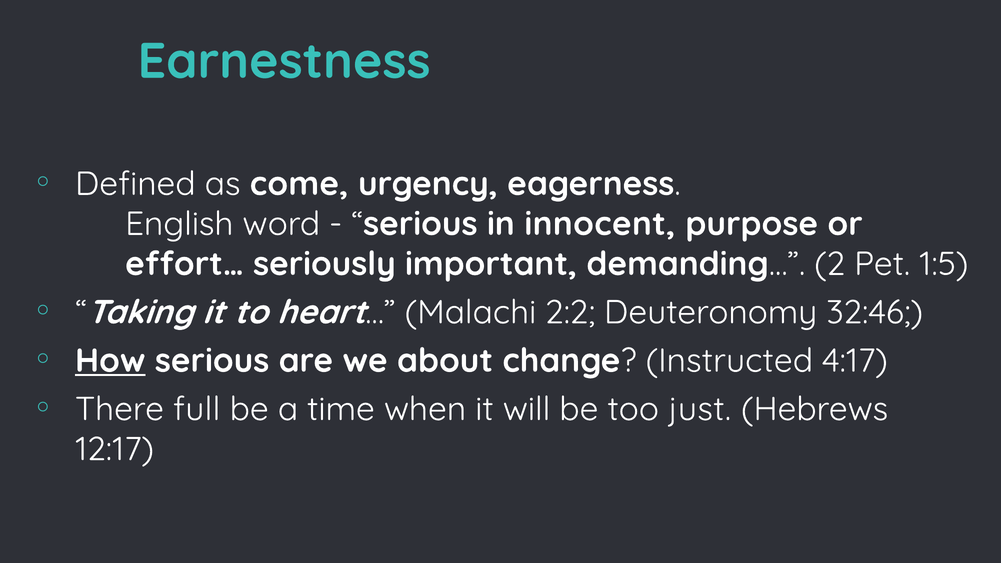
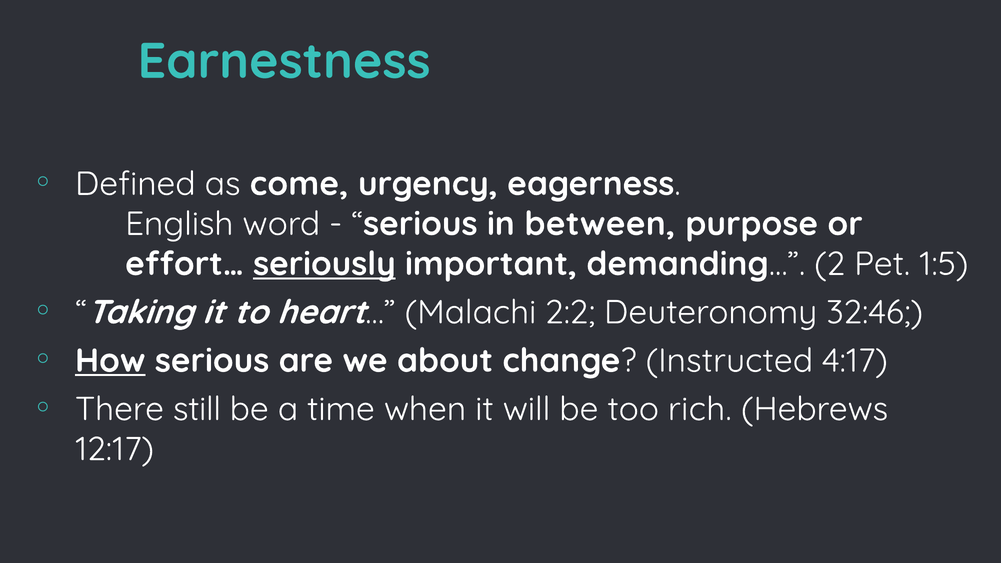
innocent: innocent -> between
seriously underline: none -> present
full: full -> still
just: just -> rich
